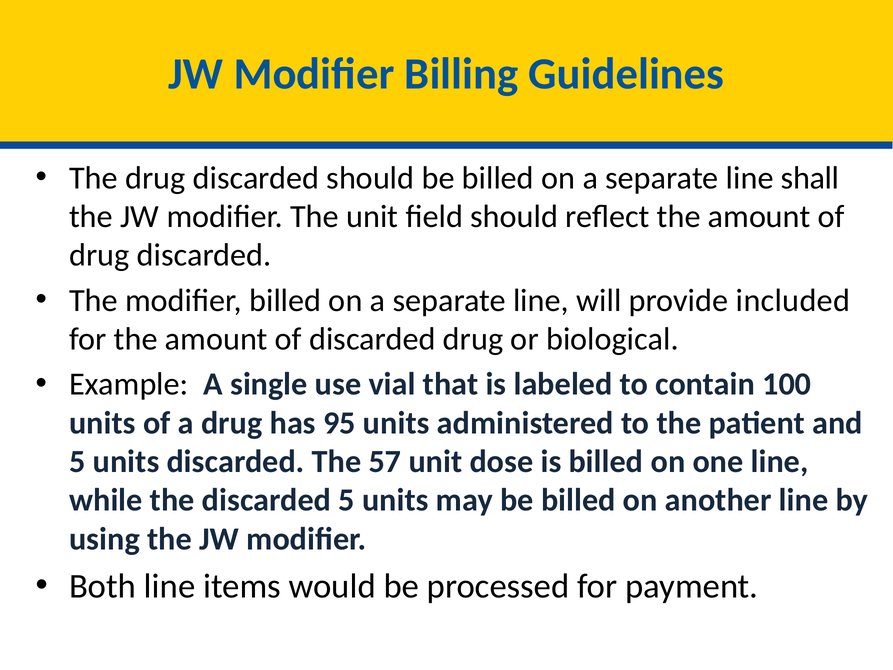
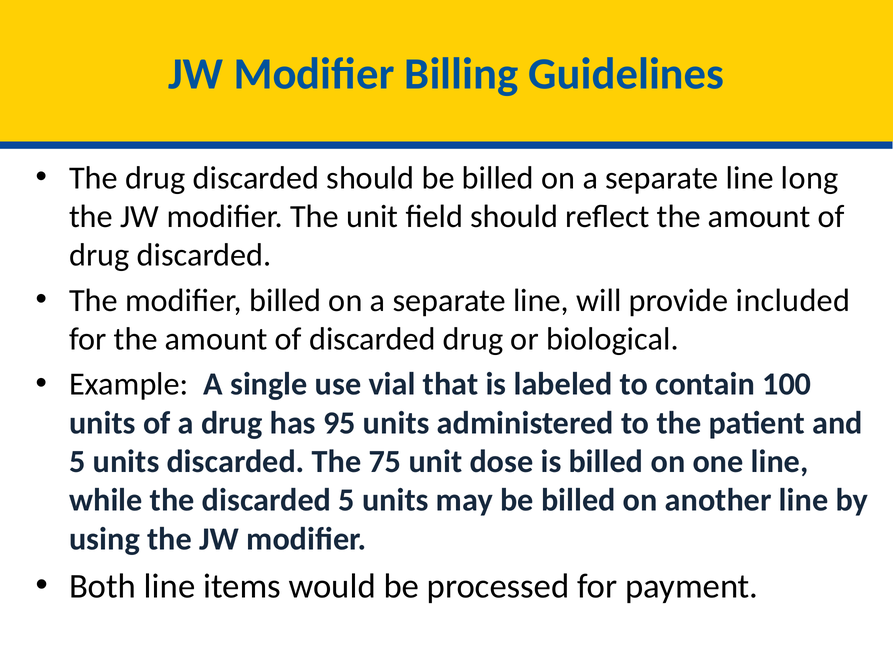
shall: shall -> long
57: 57 -> 75
